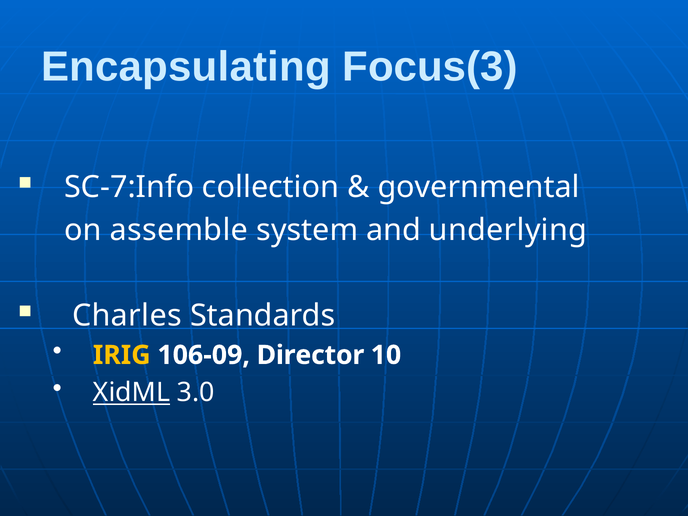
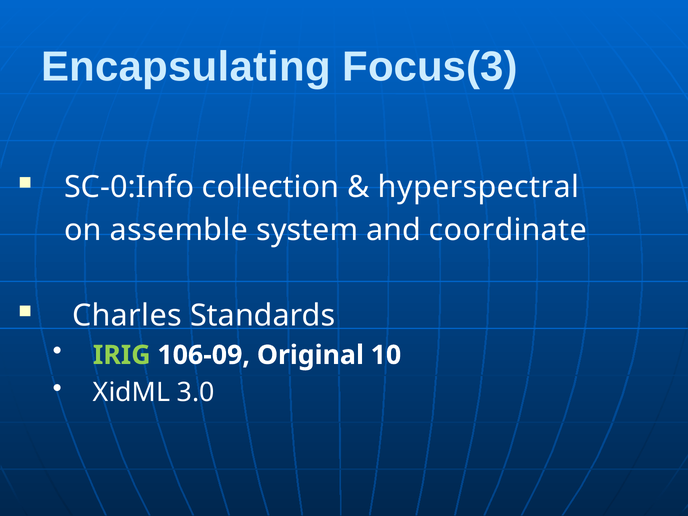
SC-7:Info: SC-7:Info -> SC-0:Info
governmental: governmental -> hyperspectral
underlying: underlying -> coordinate
IRIG colour: yellow -> light green
Director: Director -> Original
XidML underline: present -> none
